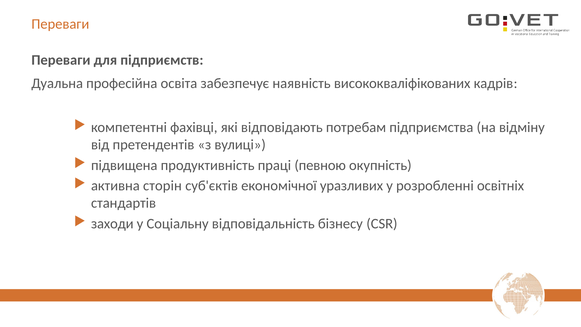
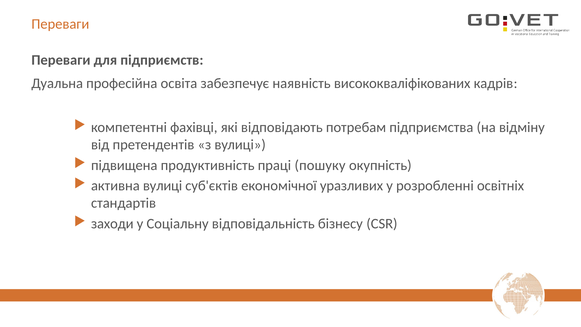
певною: певною -> пошуку
активна сторін: сторін -> вулиці
